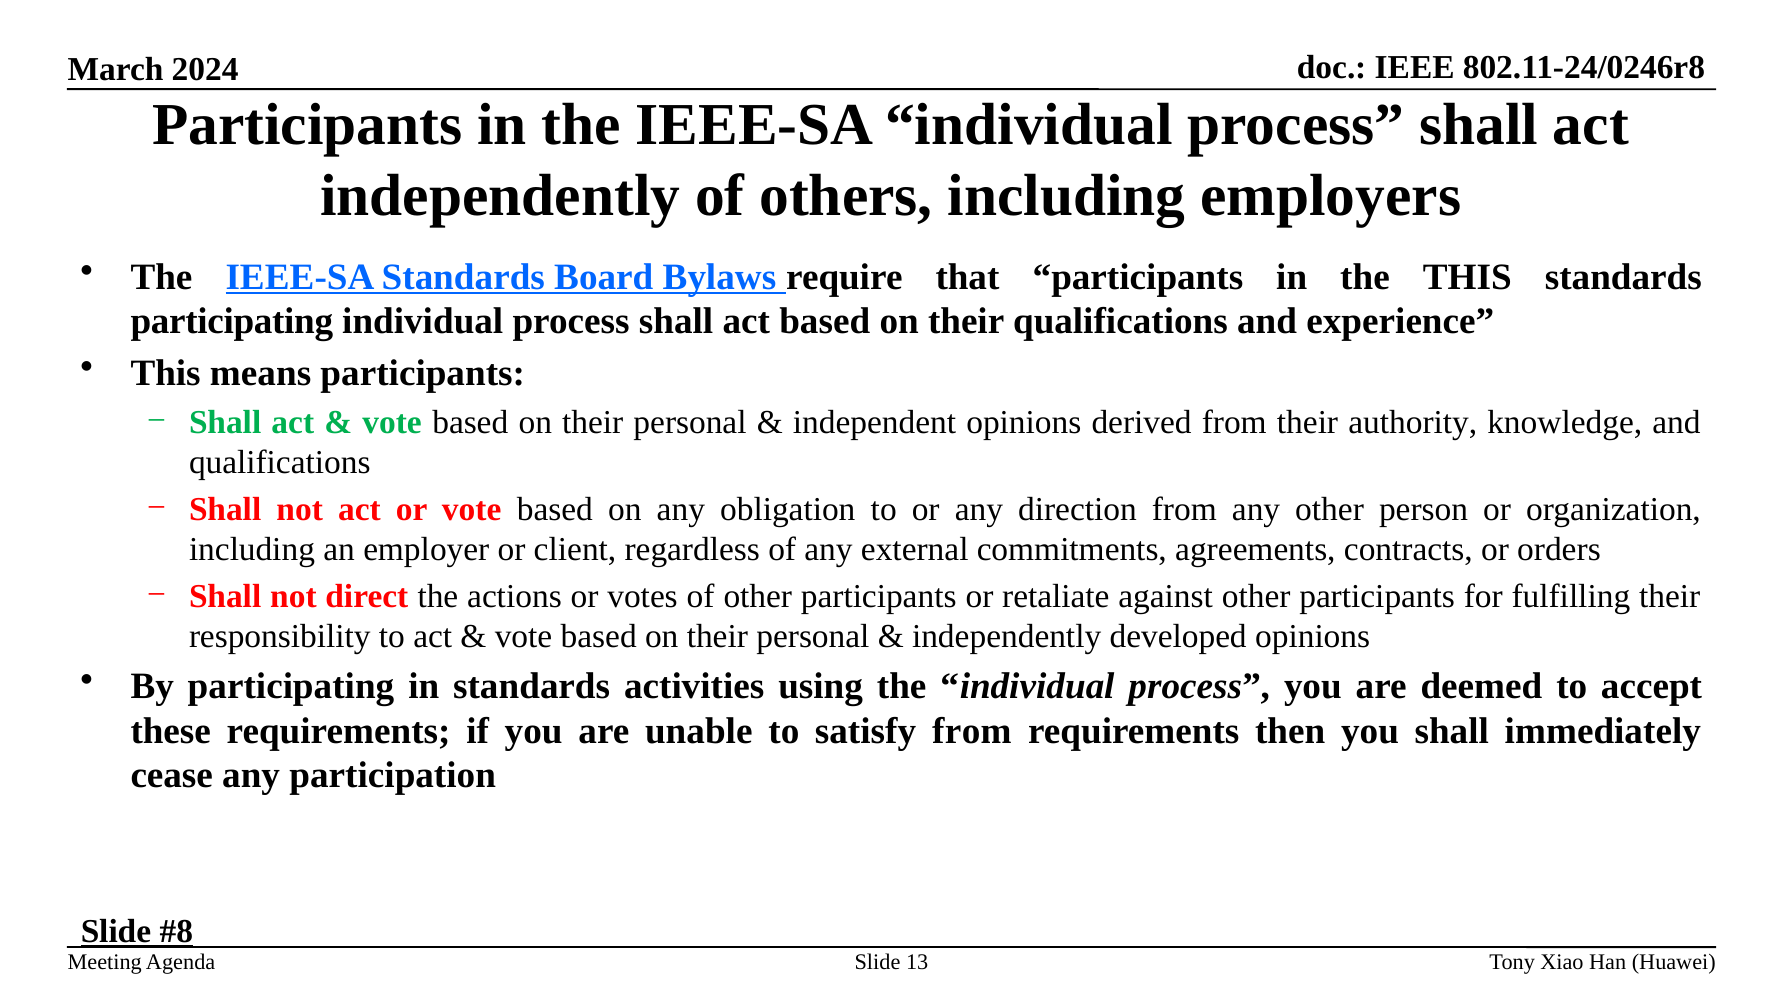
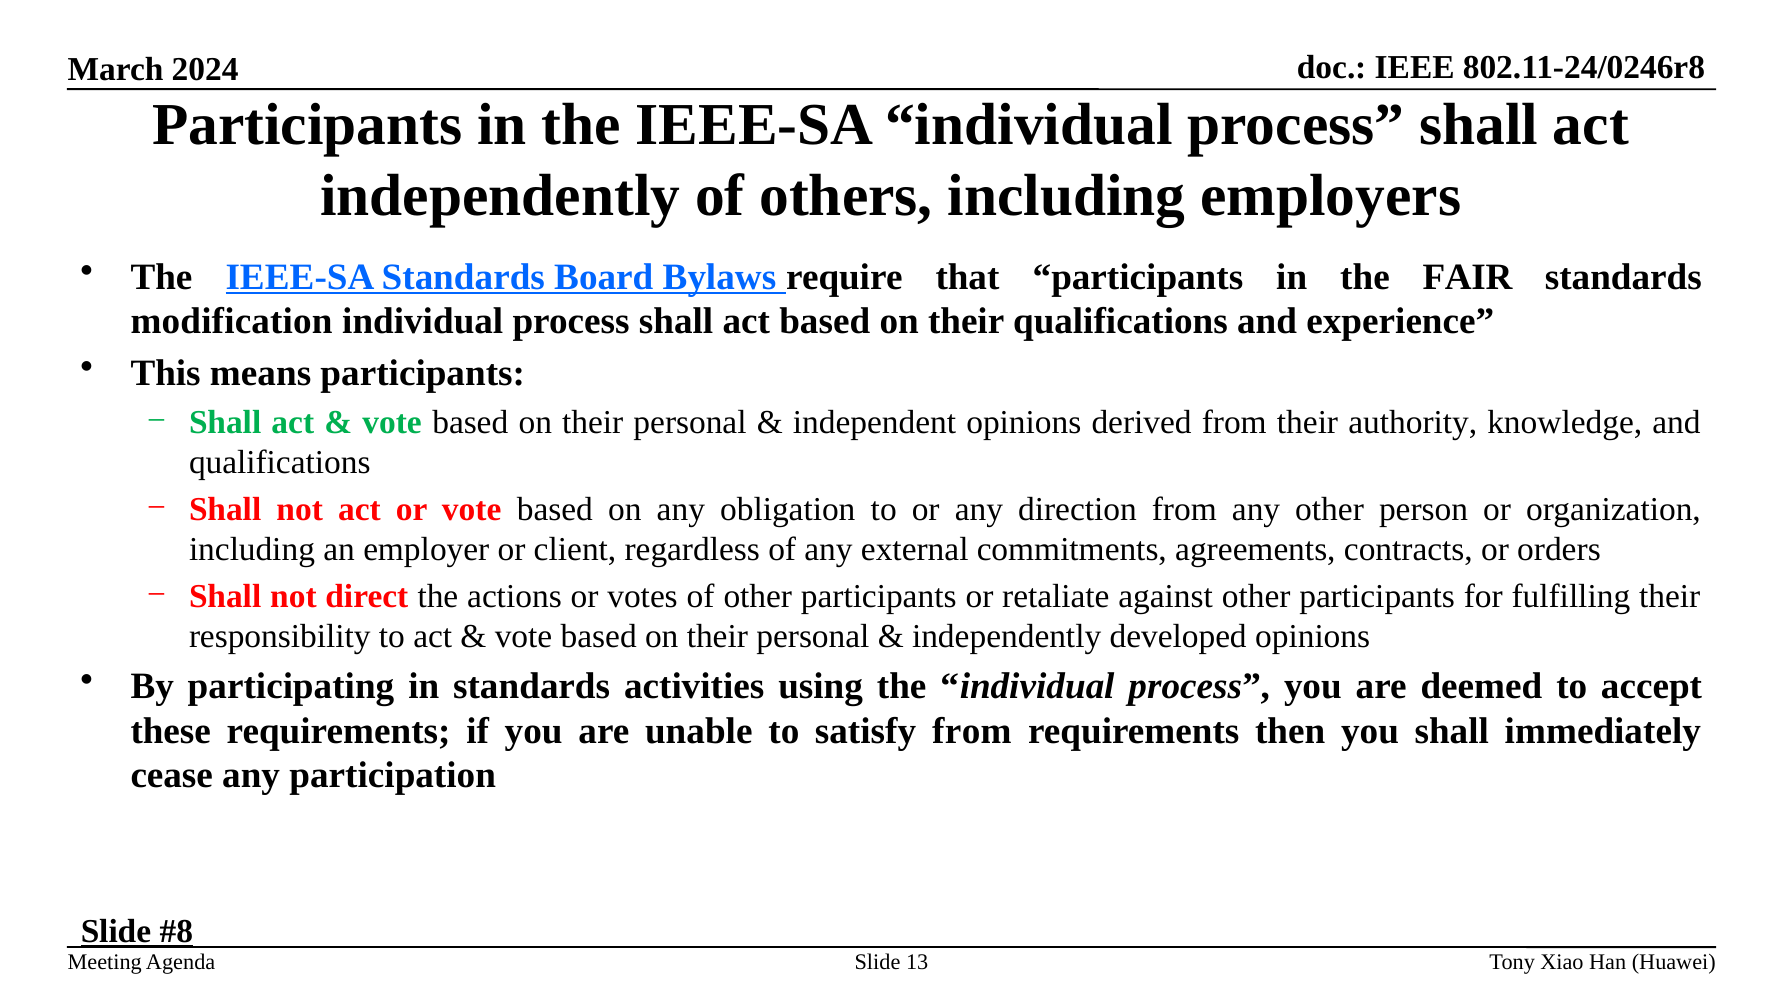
the THIS: THIS -> FAIR
participating at (232, 321): participating -> modification
